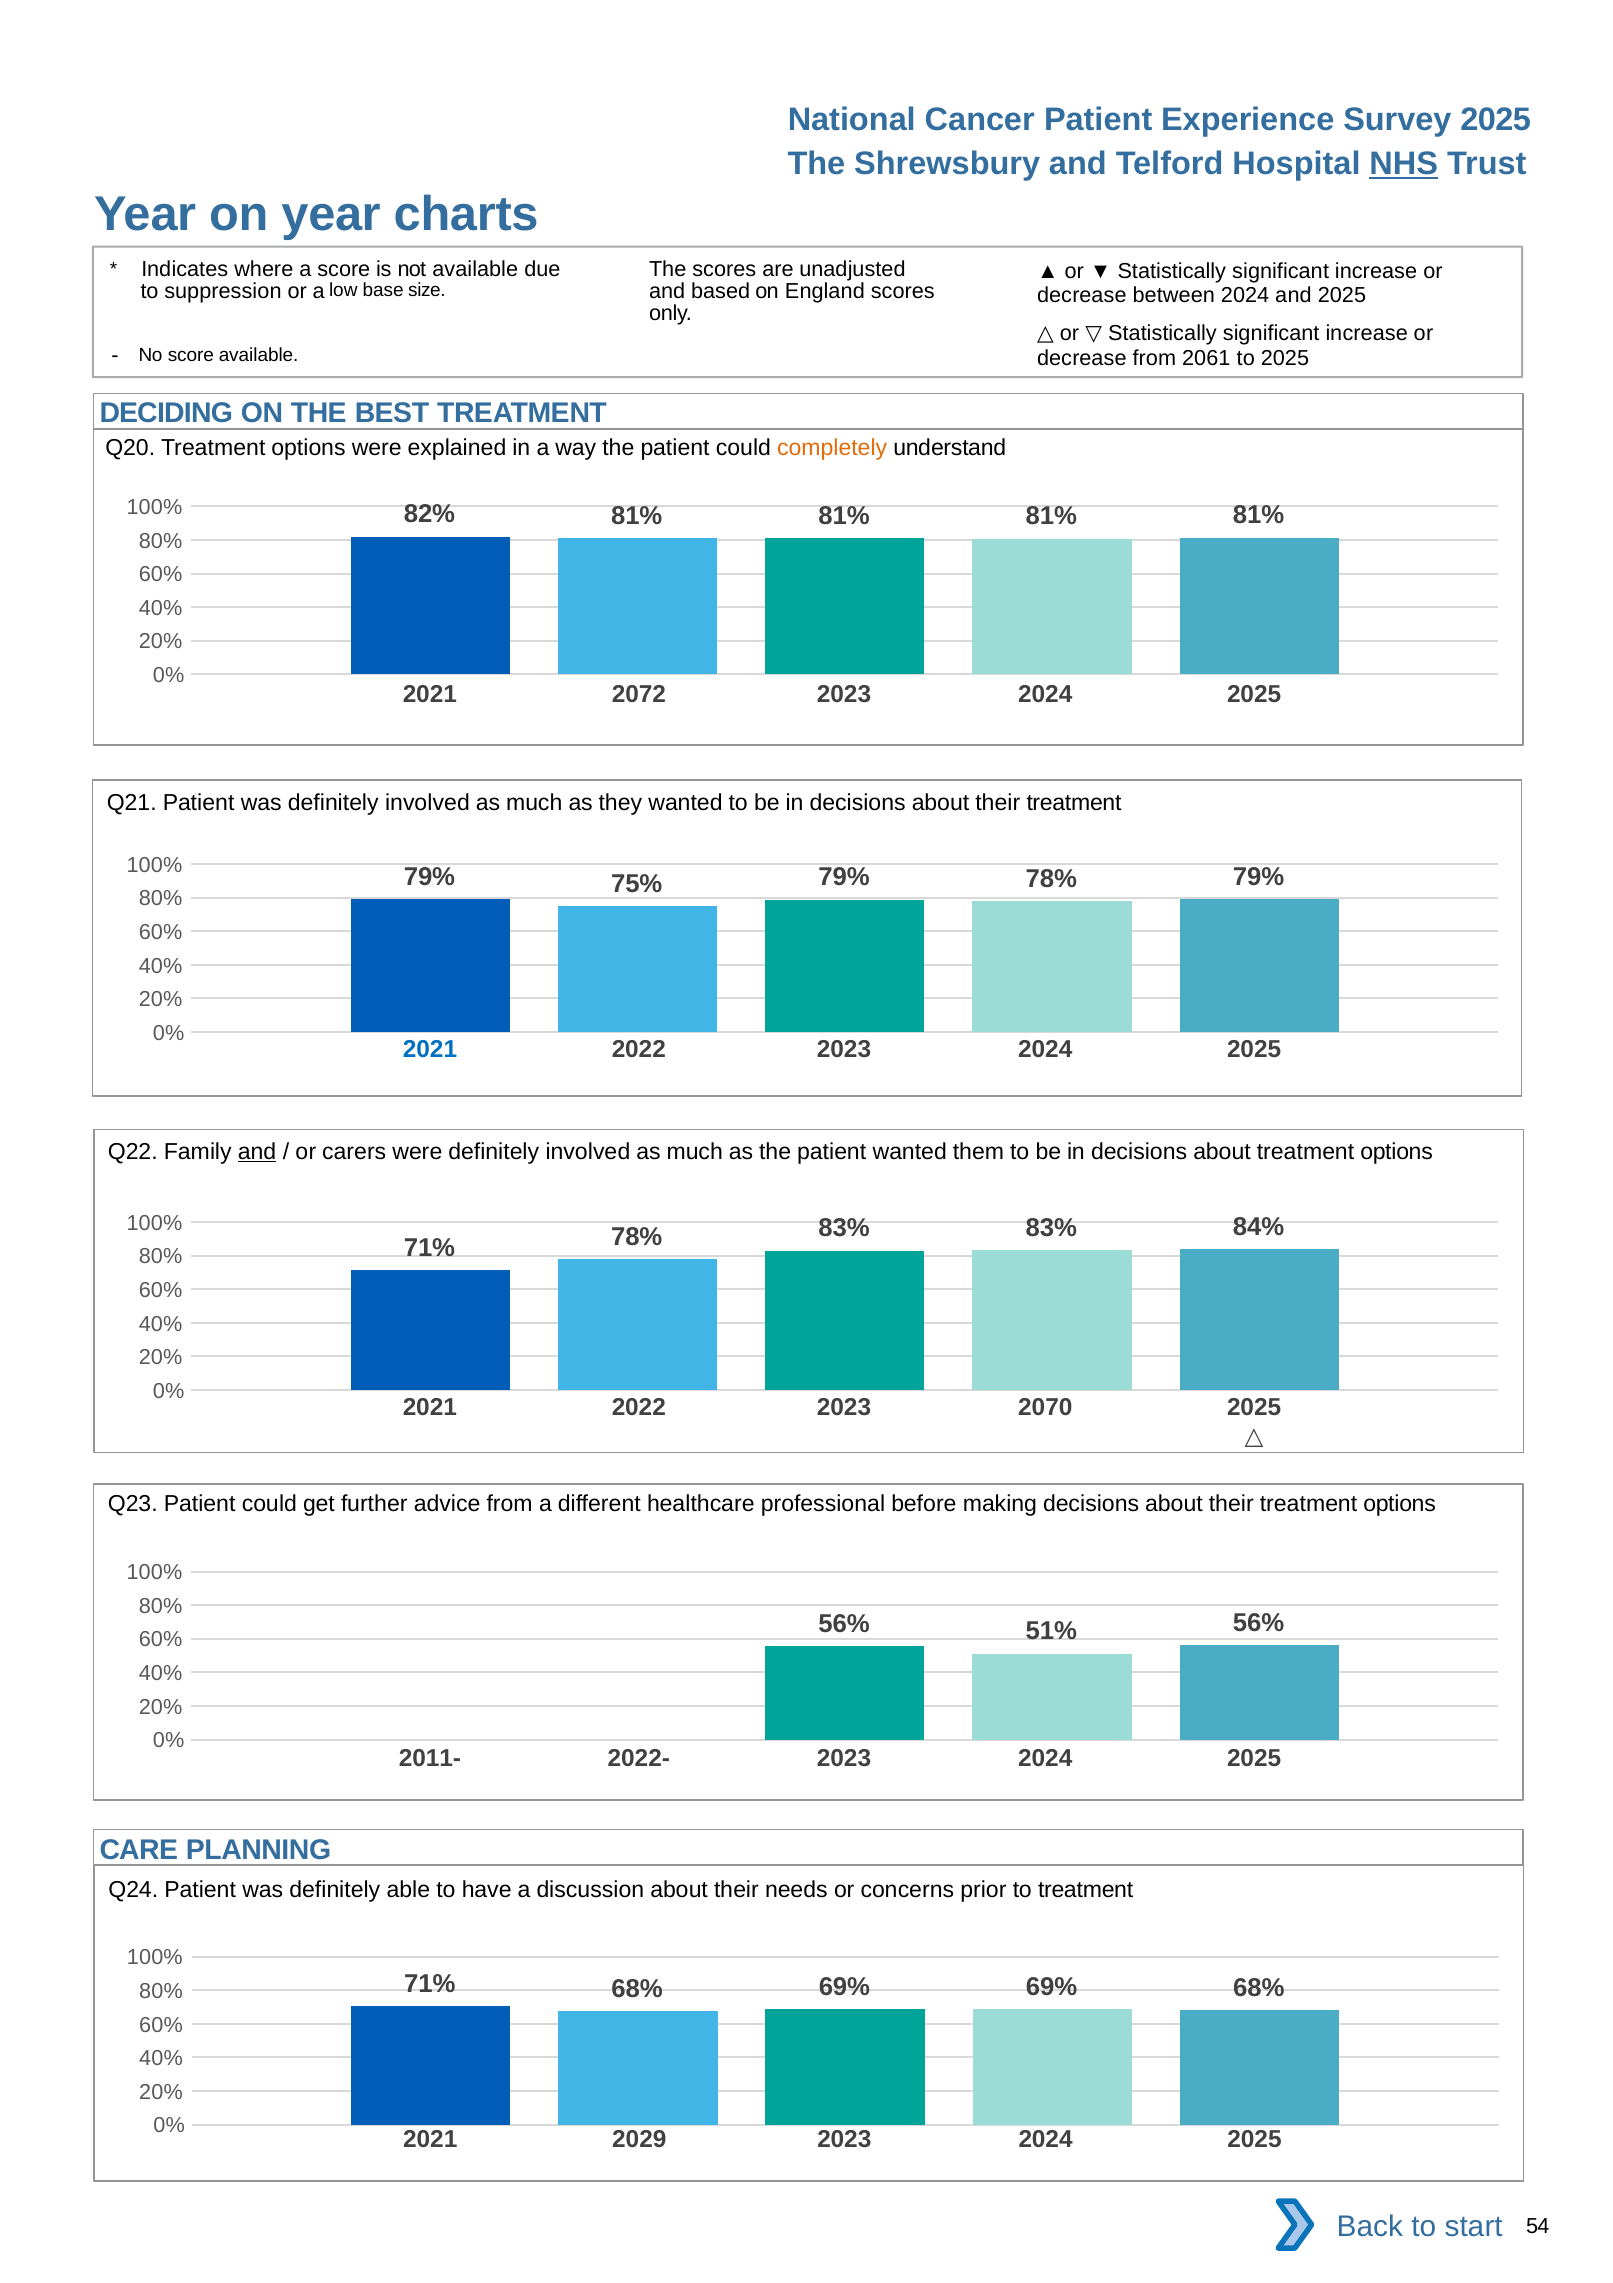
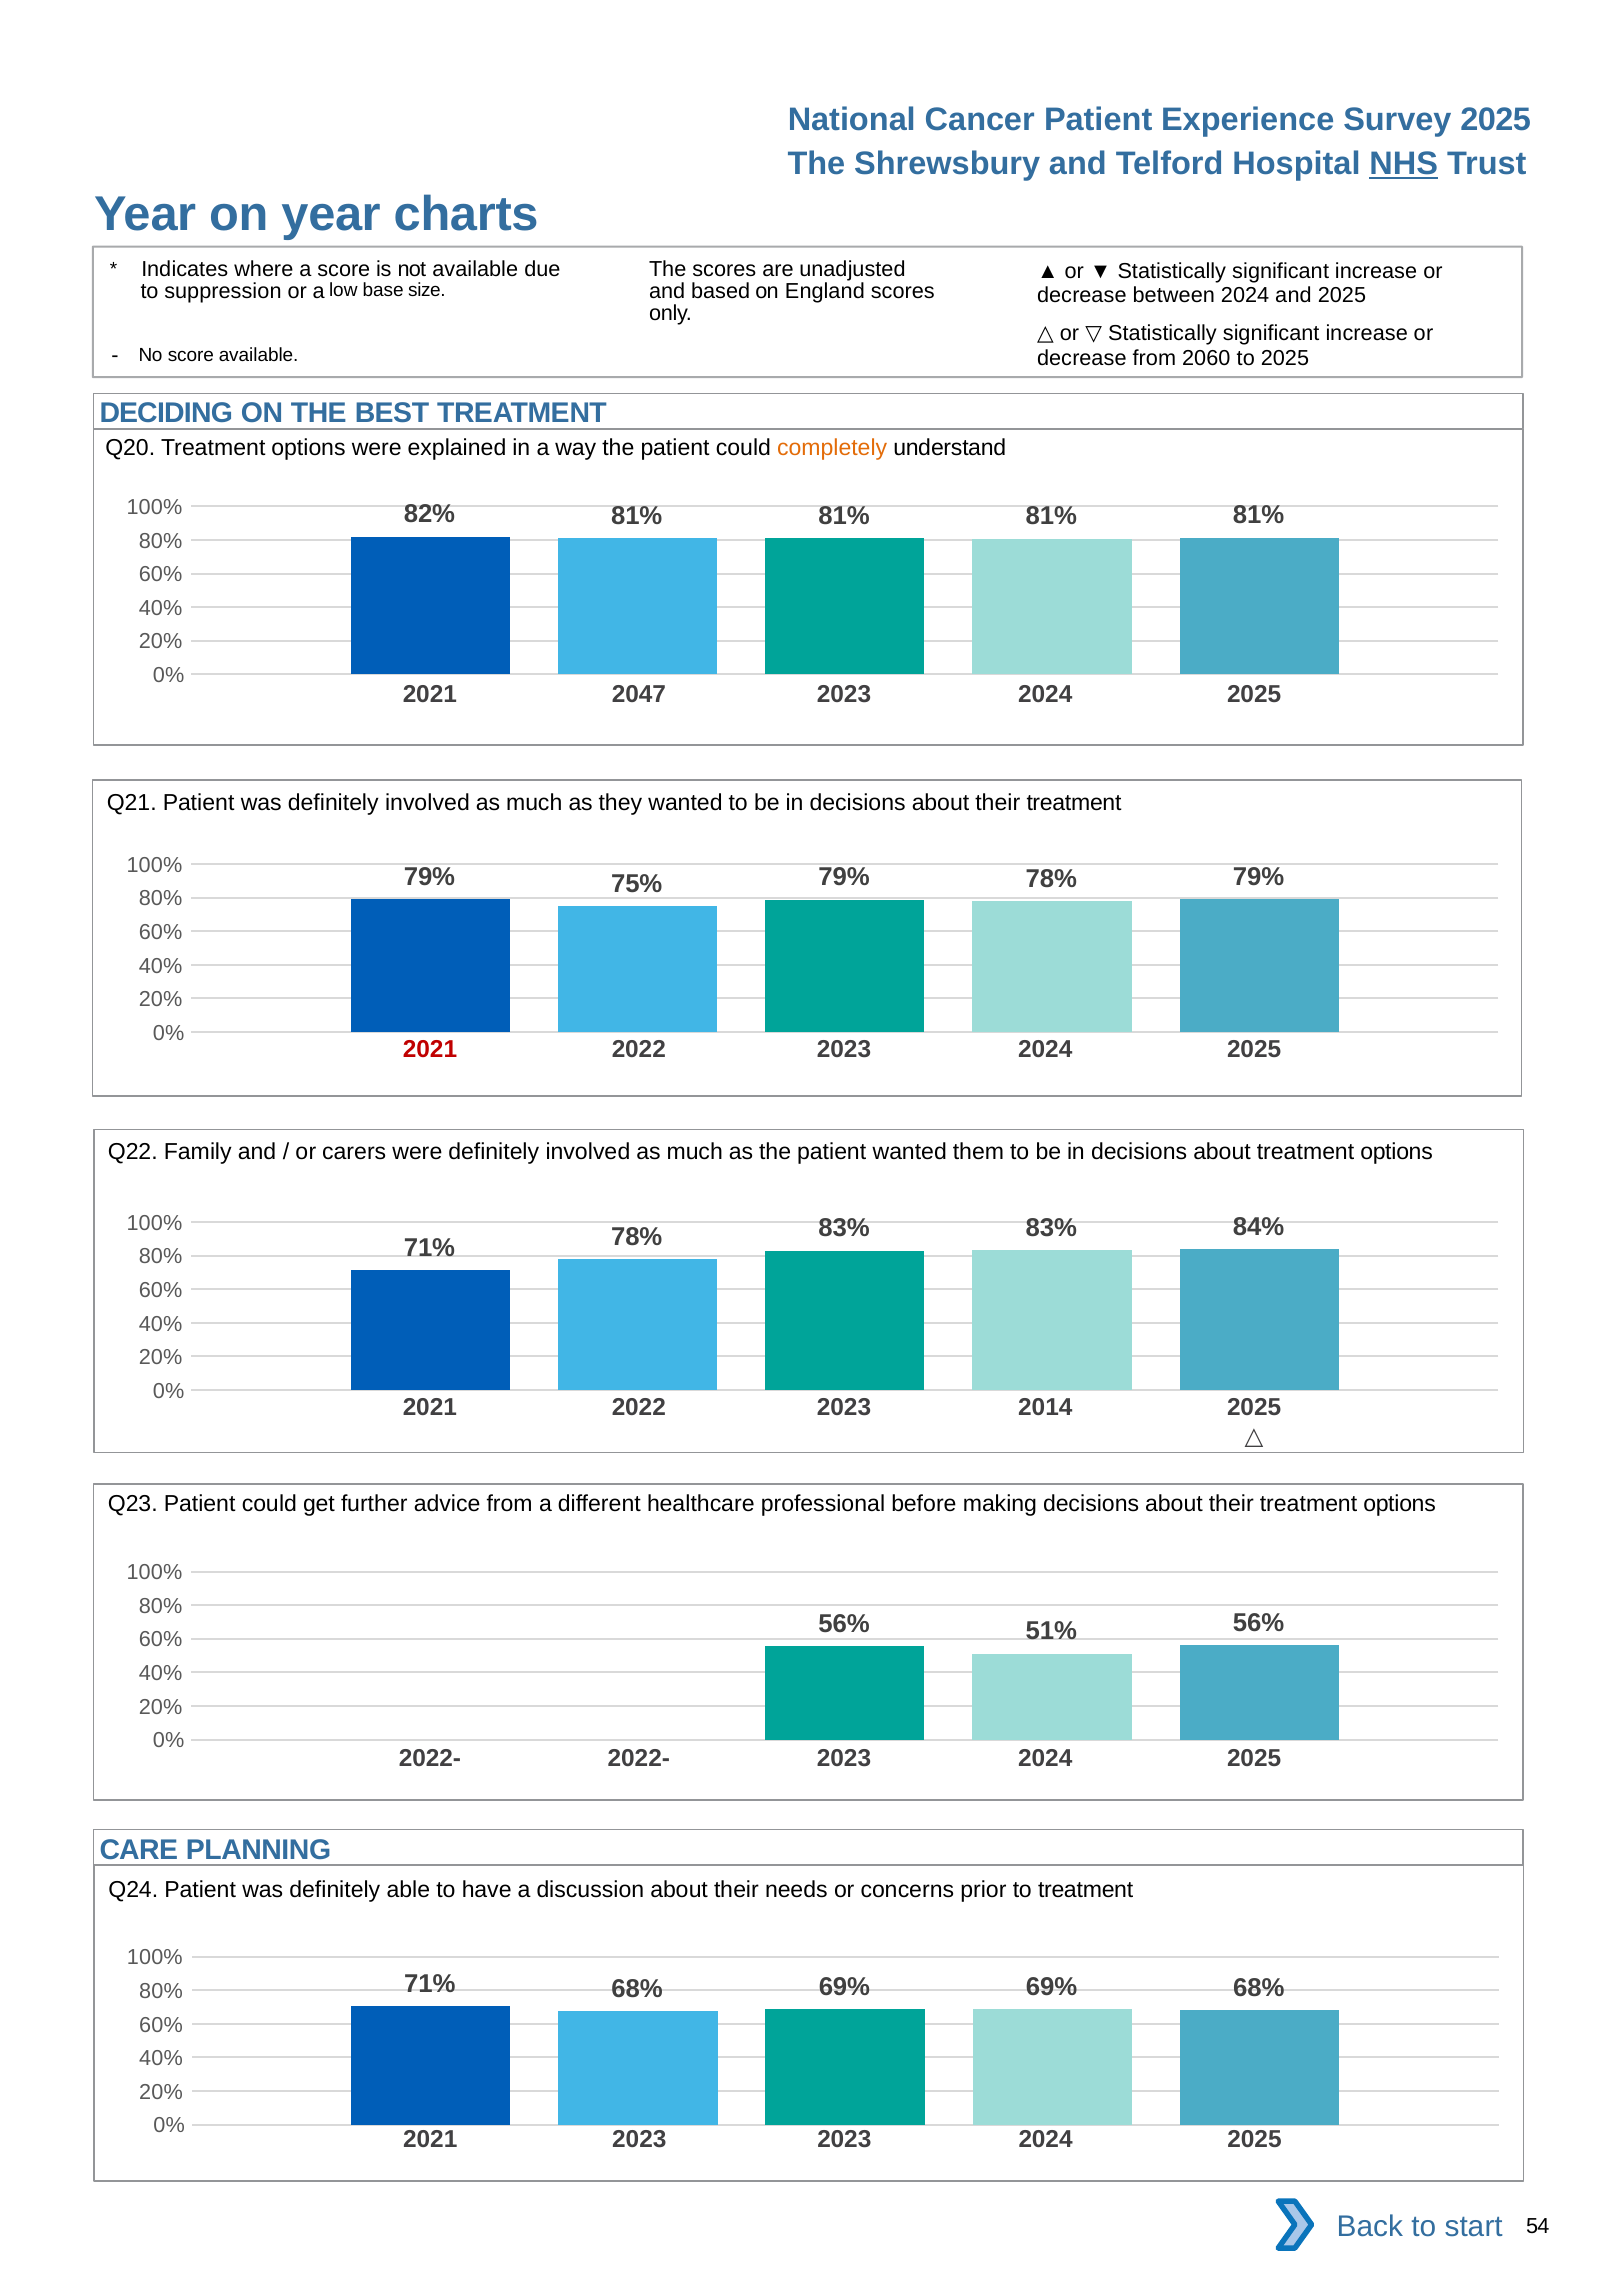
2061: 2061 -> 2060
2072: 2072 -> 2047
2021 at (430, 1049) colour: blue -> red
and at (257, 1151) underline: present -> none
2070: 2070 -> 2014
2011- at (430, 1758): 2011- -> 2022-
2021 2029: 2029 -> 2023
